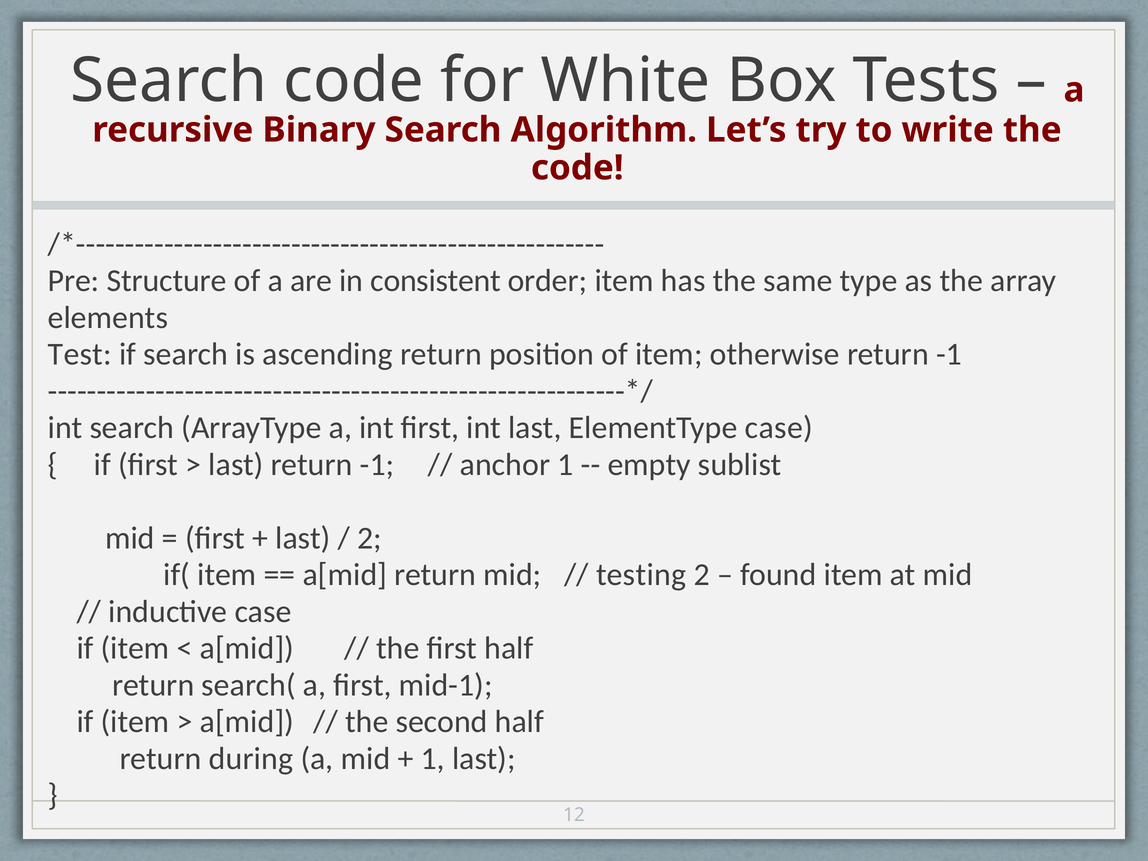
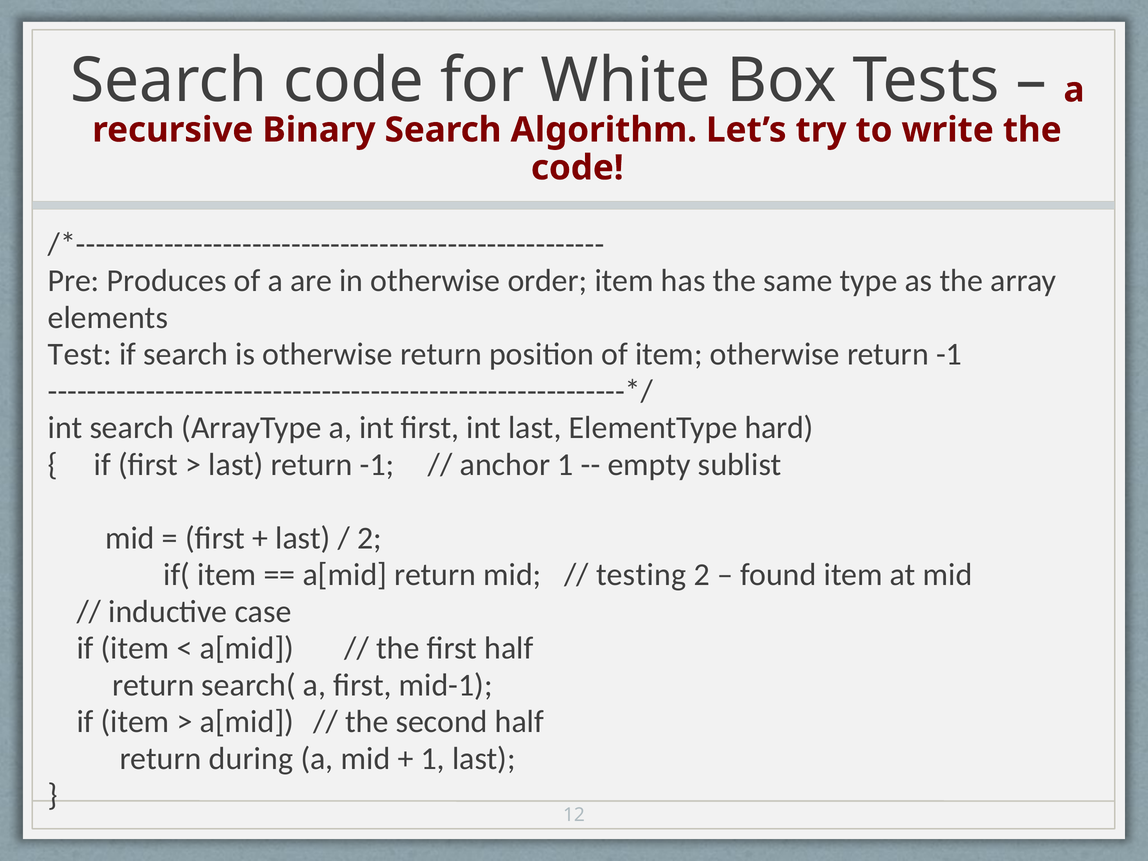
Structure: Structure -> Produces
in consistent: consistent -> otherwise
is ascending: ascending -> otherwise
ElementType case: case -> hard
